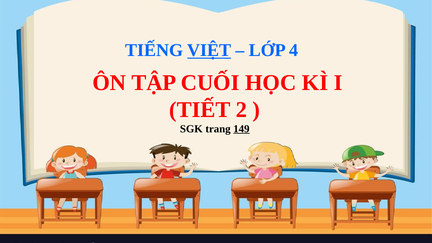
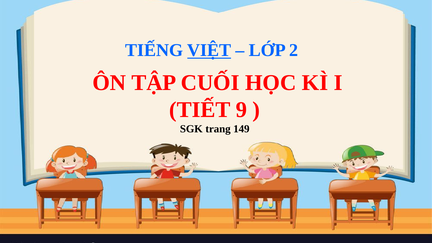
4: 4 -> 2
2: 2 -> 9
149 underline: present -> none
